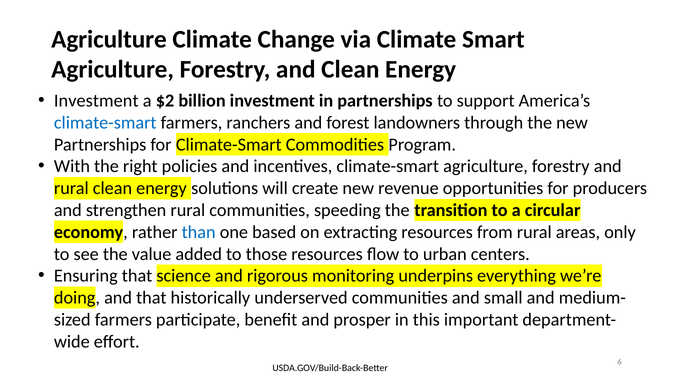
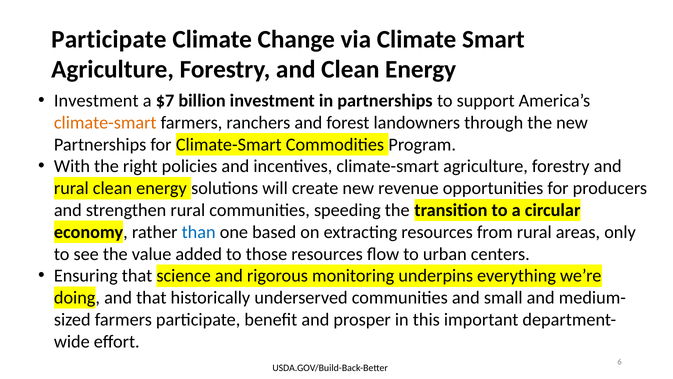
Agriculture at (109, 39): Agriculture -> Participate
$2: $2 -> $7
climate-smart at (105, 123) colour: blue -> orange
